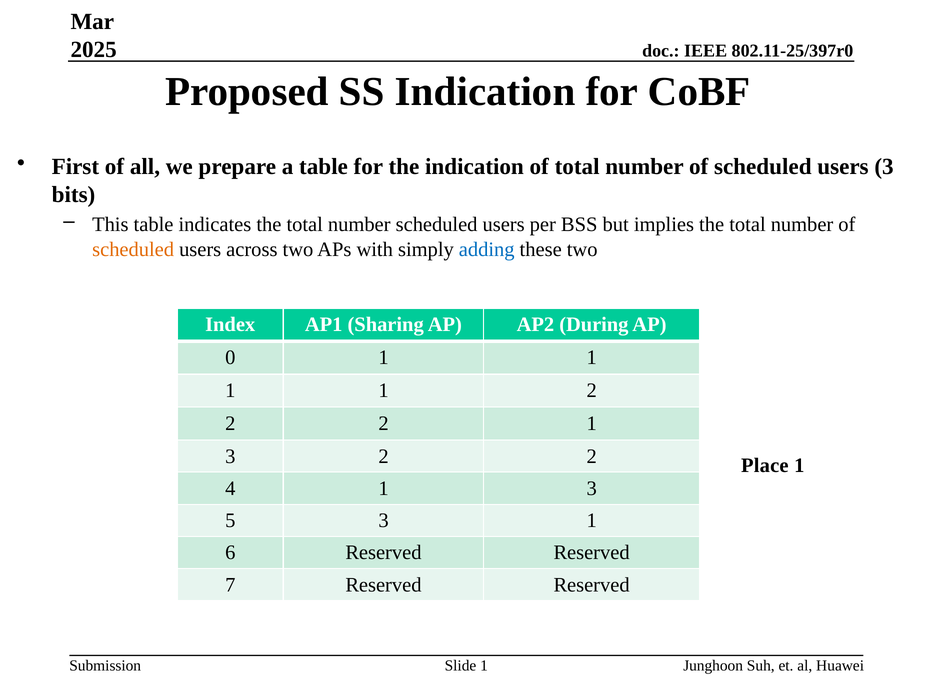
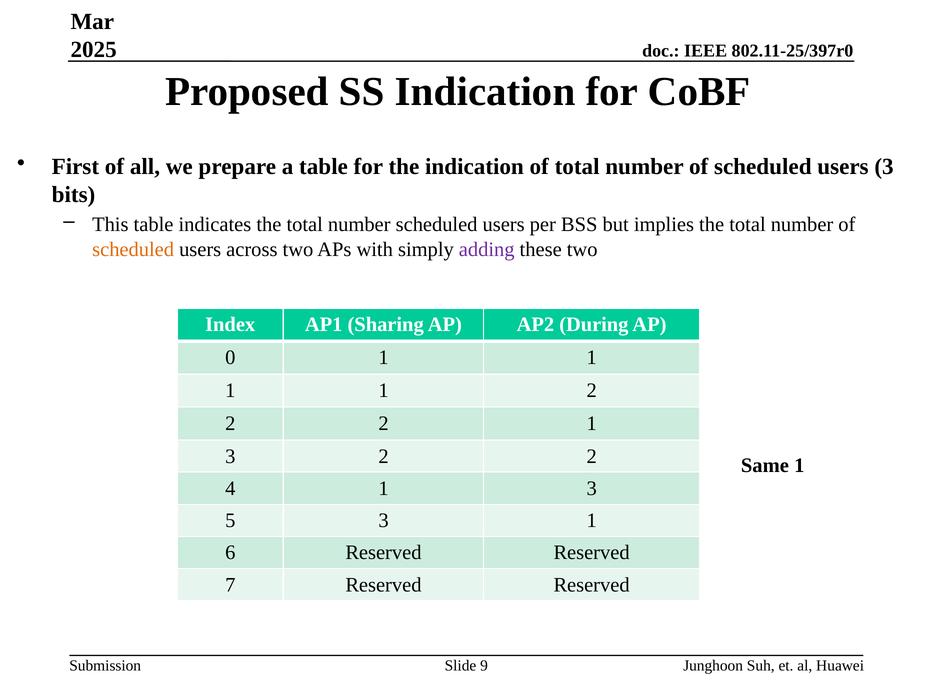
adding colour: blue -> purple
Place: Place -> Same
Slide 1: 1 -> 9
